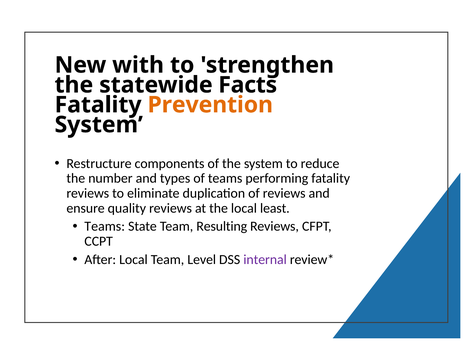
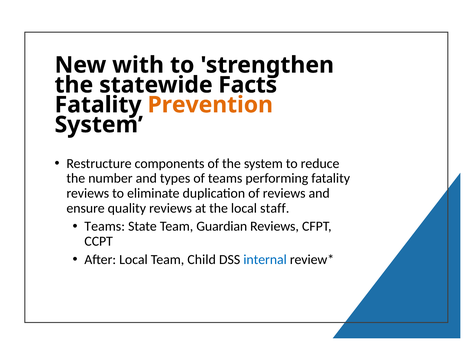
least: least -> staff
Resulting: Resulting -> Guardian
Level: Level -> Child
internal colour: purple -> blue
